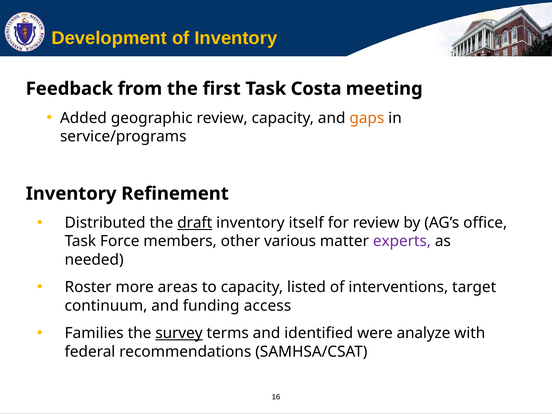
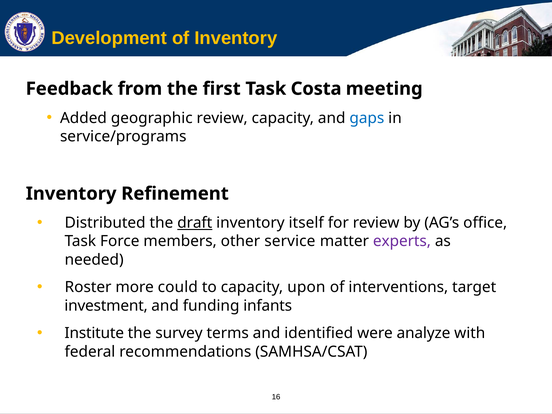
gaps colour: orange -> blue
various: various -> service
areas: areas -> could
listed: listed -> upon
continuum: continuum -> investment
access: access -> infants
Families: Families -> Institute
survey underline: present -> none
